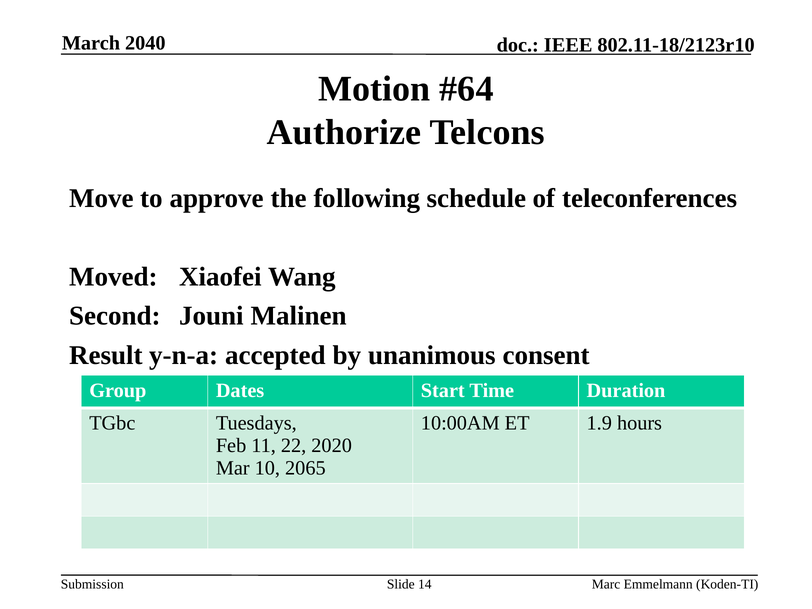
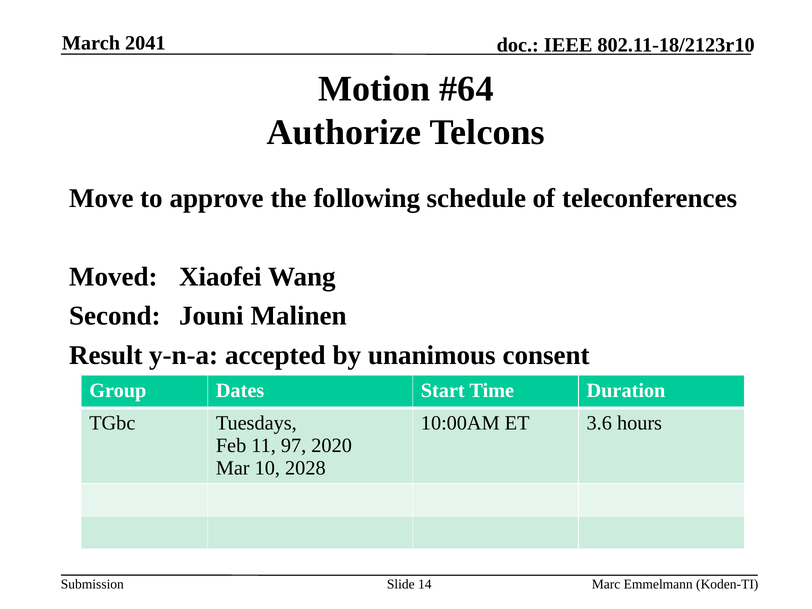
2040: 2040 -> 2041
1.9: 1.9 -> 3.6
22: 22 -> 97
2065: 2065 -> 2028
